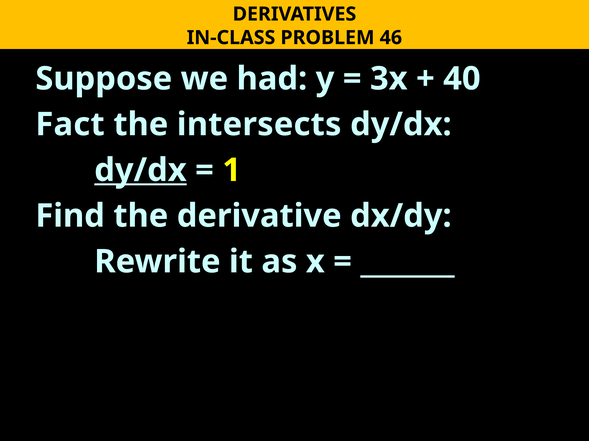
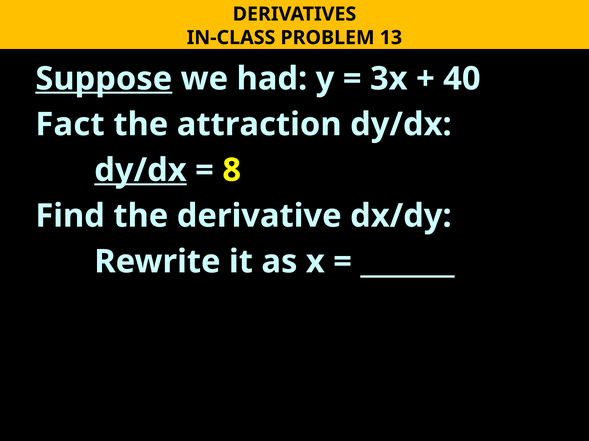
46: 46 -> 13
Suppose underline: none -> present
intersects: intersects -> attraction
1: 1 -> 8
